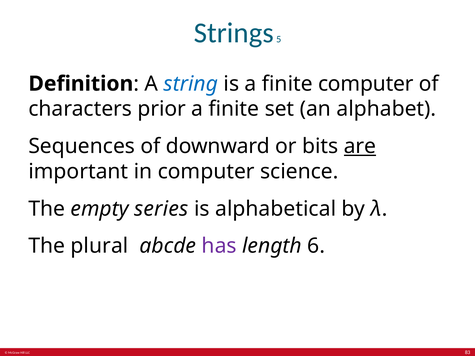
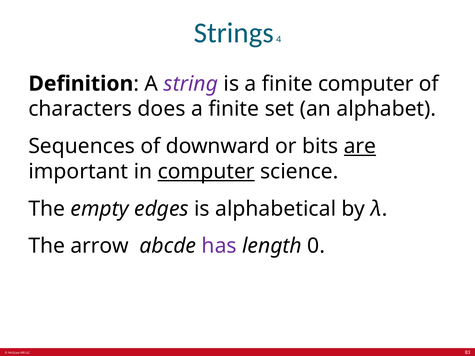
5: 5 -> 4
string colour: blue -> purple
prior: prior -> does
computer at (206, 172) underline: none -> present
series: series -> edges
plural: plural -> arrow
6: 6 -> 0
